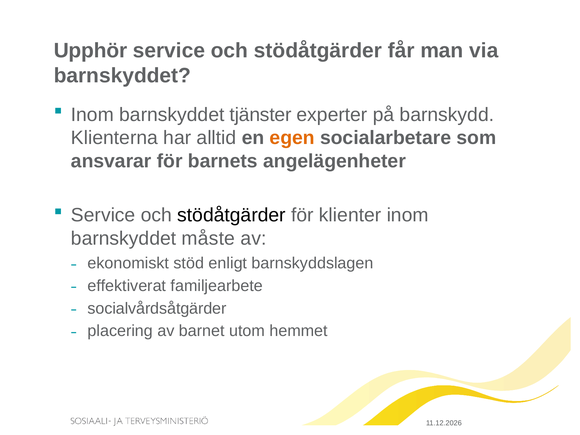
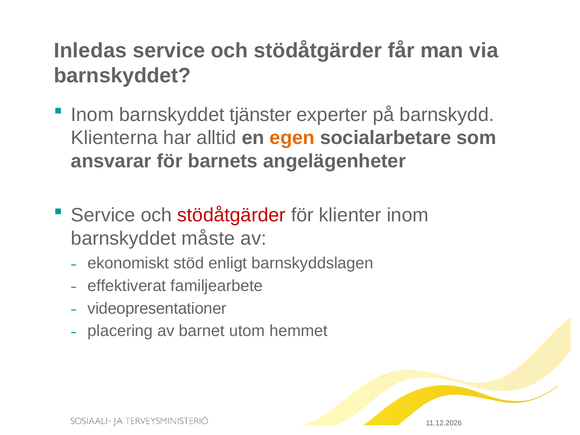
Upphör: Upphör -> Inledas
stödåtgärder at (231, 215) colour: black -> red
socialvårdsåtgärder: socialvårdsåtgärder -> videopresentationer
